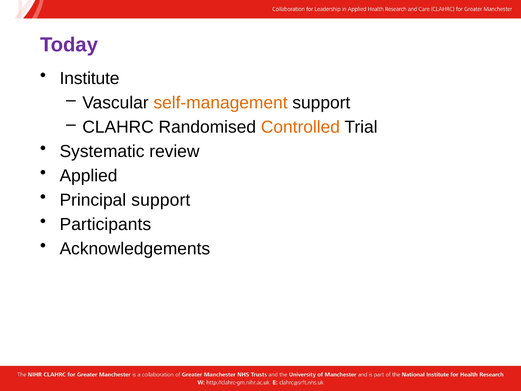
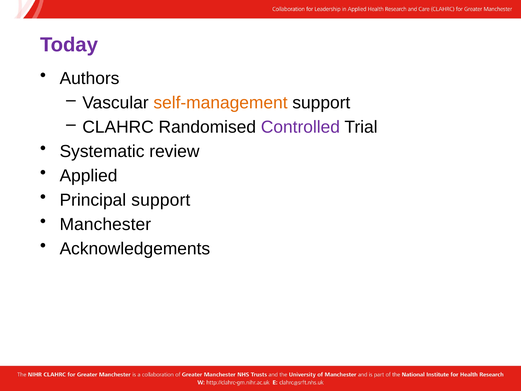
Institute: Institute -> Authors
Controlled colour: orange -> purple
Participants: Participants -> Manchester
